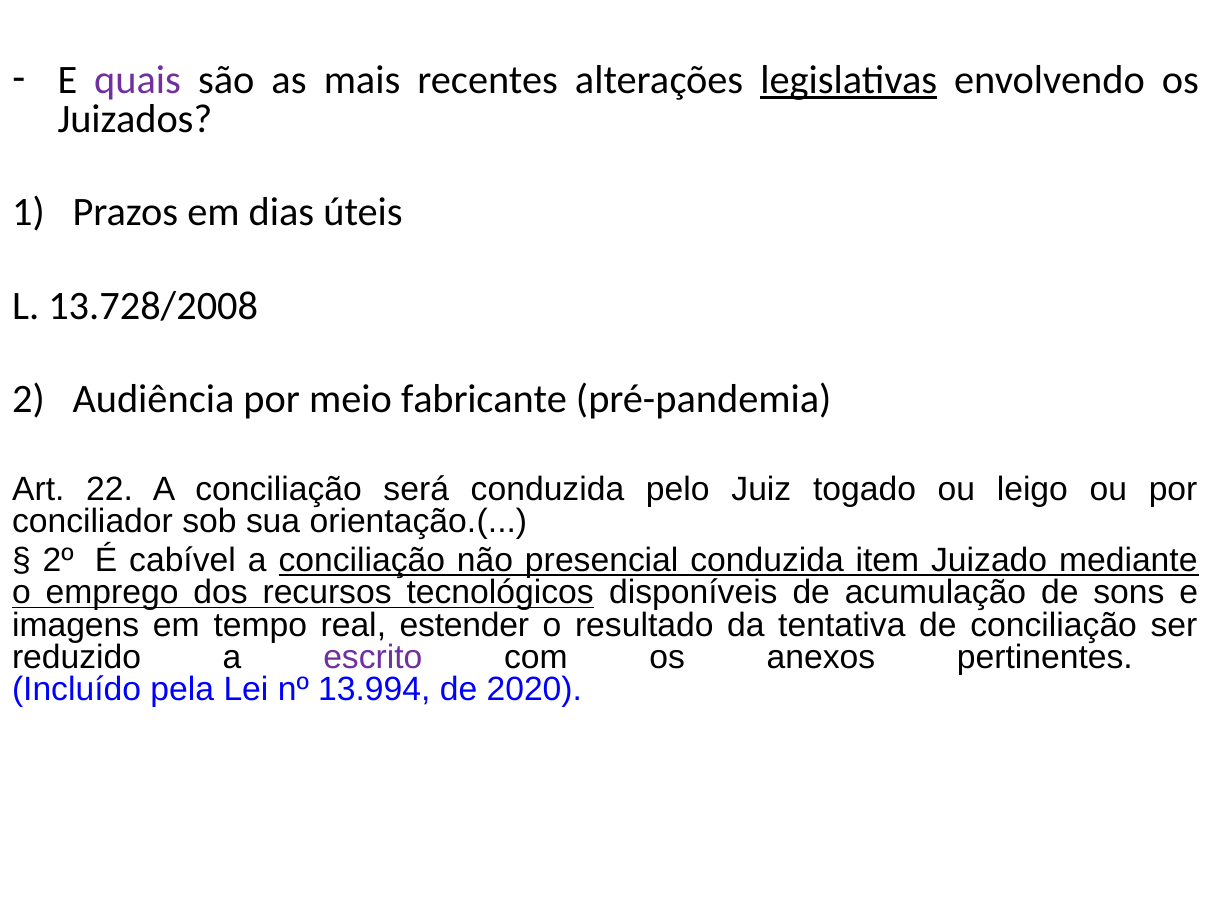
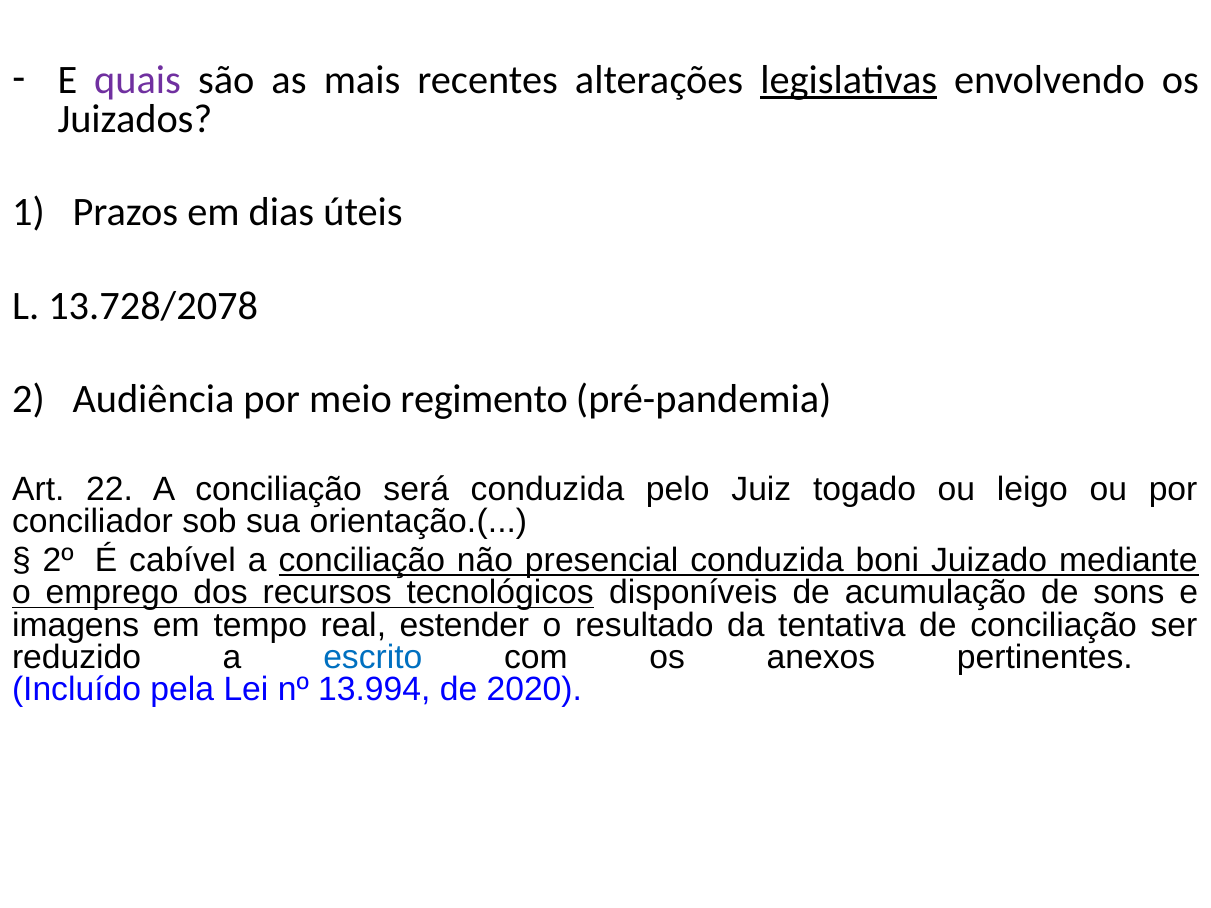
13.728/2008: 13.728/2008 -> 13.728/2078
fabricante: fabricante -> regimento
item: item -> boni
escrito colour: purple -> blue
